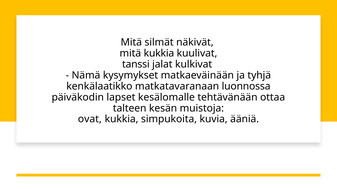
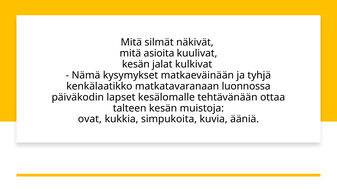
mitä kukkia: kukkia -> asioita
tanssi at (136, 64): tanssi -> kesän
